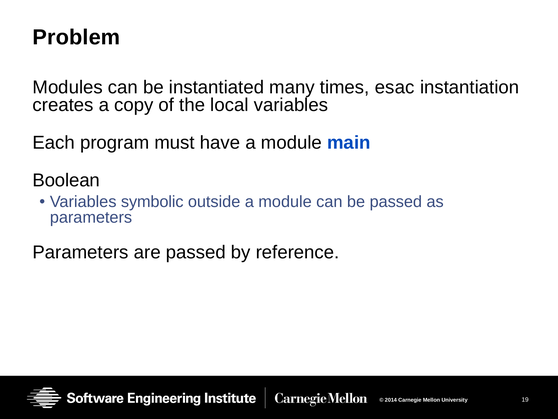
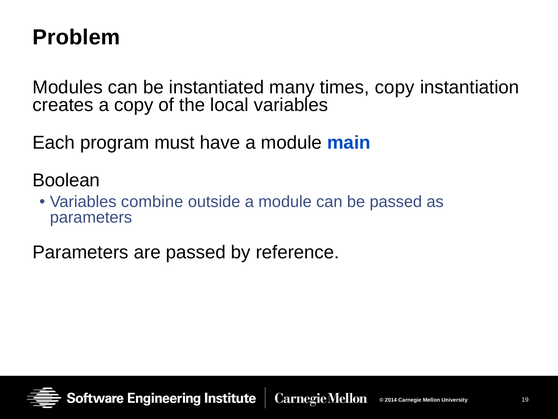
times esac: esac -> copy
symbolic: symbolic -> combine
